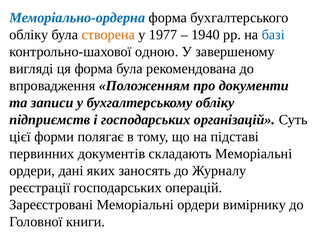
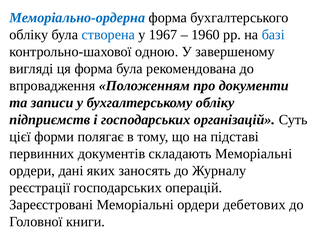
створена colour: orange -> blue
1977: 1977 -> 1967
1940: 1940 -> 1960
вимірнику: вимірнику -> дебетових
